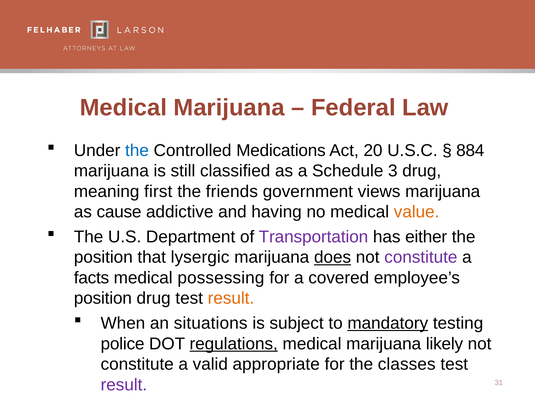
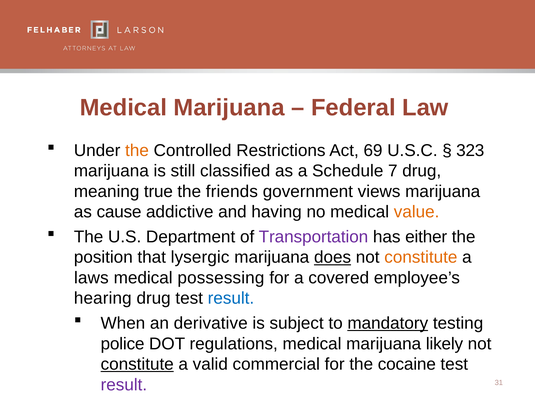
the at (137, 151) colour: blue -> orange
Medications: Medications -> Restrictions
20: 20 -> 69
884: 884 -> 323
3: 3 -> 7
first: first -> true
constitute at (421, 258) colour: purple -> orange
facts: facts -> laws
position at (103, 299): position -> hearing
result at (231, 299) colour: orange -> blue
situations: situations -> derivative
regulations underline: present -> none
constitute at (137, 364) underline: none -> present
appropriate: appropriate -> commercial
classes: classes -> cocaine
